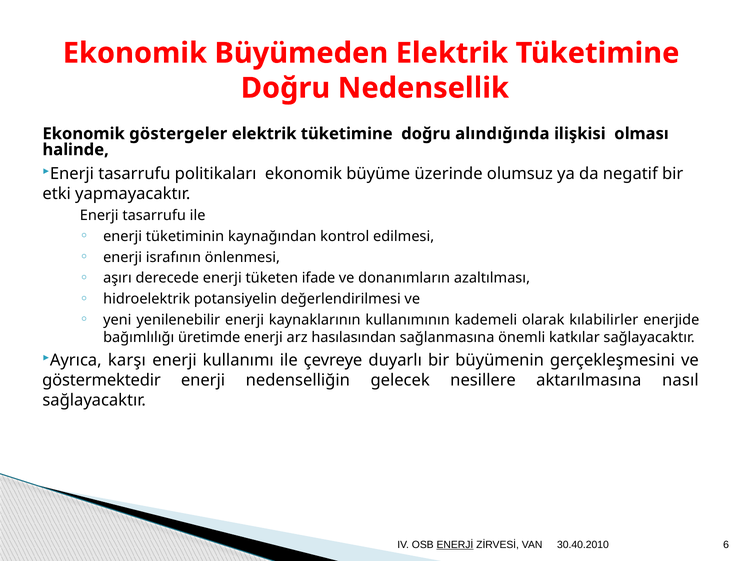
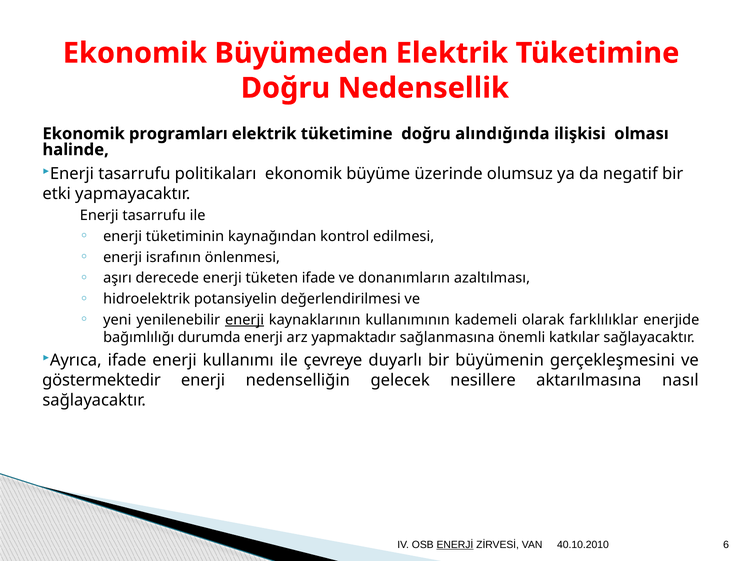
göstergeler: göstergeler -> programları
enerji at (245, 319) underline: none -> present
kılabilirler: kılabilirler -> farklılıklar
üretimde: üretimde -> durumda
hasılasından: hasılasından -> yapmaktadır
karşı at (127, 360): karşı -> ifade
30.40.2010: 30.40.2010 -> 40.10.2010
